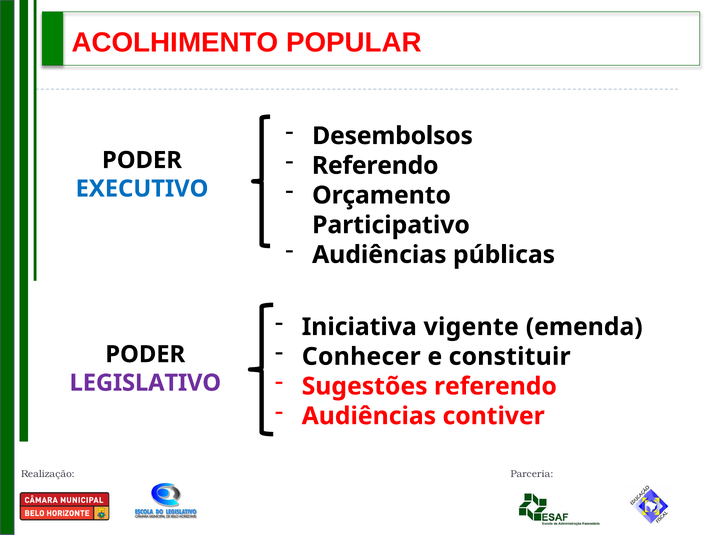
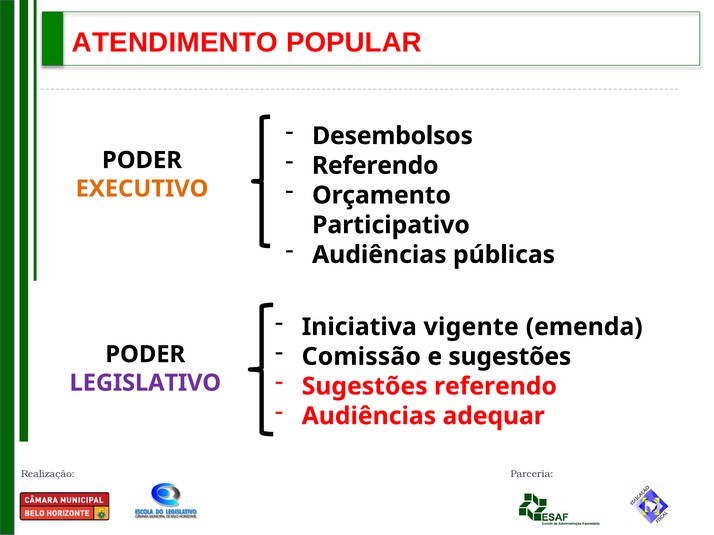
ACOLHIMENTO: ACOLHIMENTO -> ATENDIMENTO
EXECUTIVO colour: blue -> orange
Conhecer: Conhecer -> Comissão
e constituir: constituir -> sugestões
contiver: contiver -> adequar
